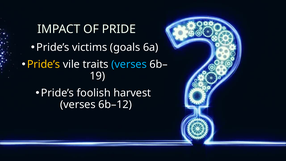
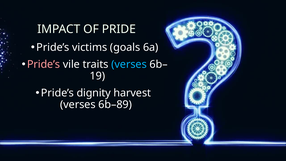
Pride’s at (44, 64) colour: yellow -> pink
foolish: foolish -> dignity
6b–12: 6b–12 -> 6b–89
